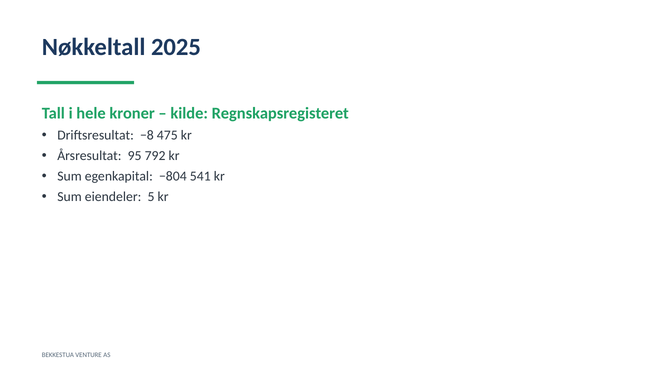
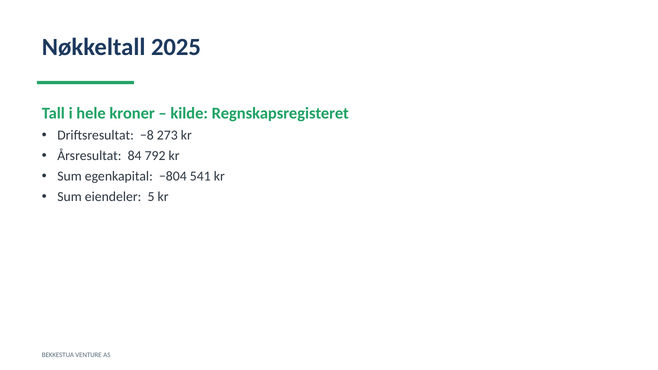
475: 475 -> 273
95: 95 -> 84
